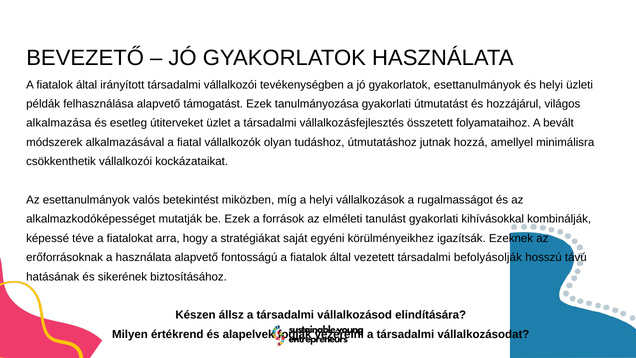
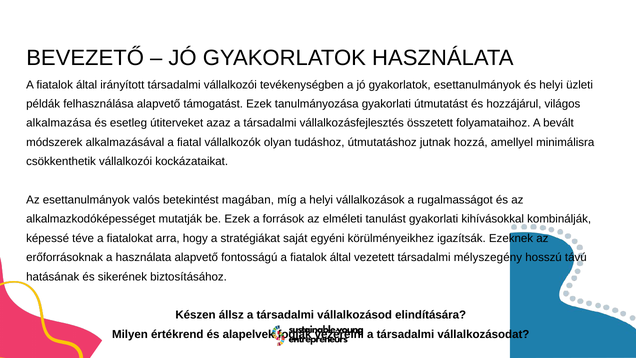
üzlet: üzlet -> azaz
miközben: miközben -> magában
befolyásolják: befolyásolják -> mélyszegény
